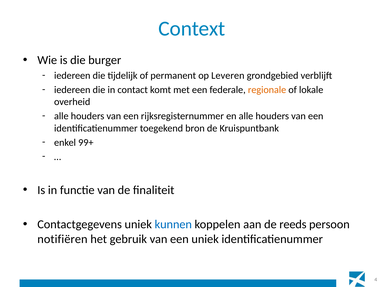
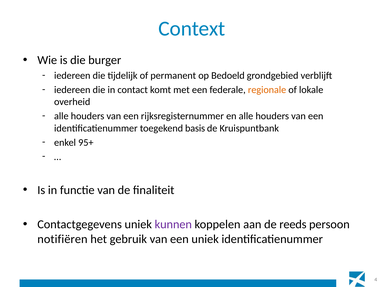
Leveren: Leveren -> Bedoeld
bron: bron -> basis
99+: 99+ -> 95+
kunnen colour: blue -> purple
